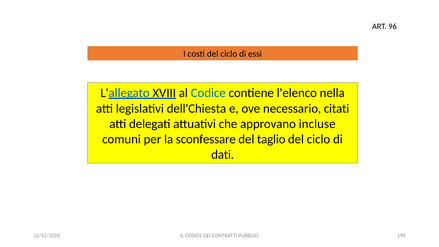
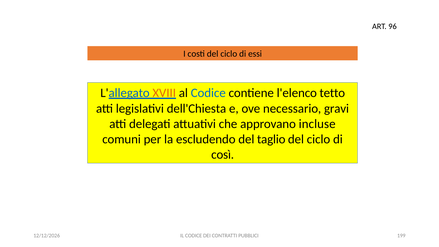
XVIII colour: black -> orange
nella: nella -> tetto
citati: citati -> gravi
sconfessare: sconfessare -> escludendo
dati: dati -> così
